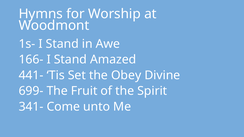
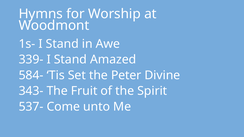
166-: 166- -> 339-
441-: 441- -> 584-
Obey: Obey -> Peter
699-: 699- -> 343-
341-: 341- -> 537-
